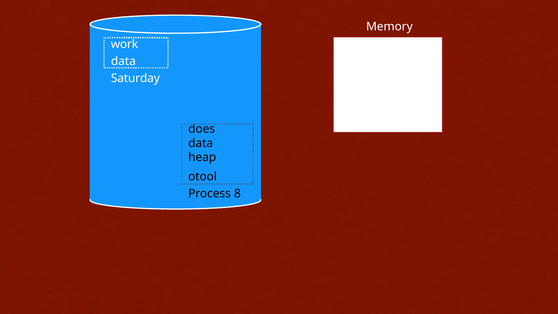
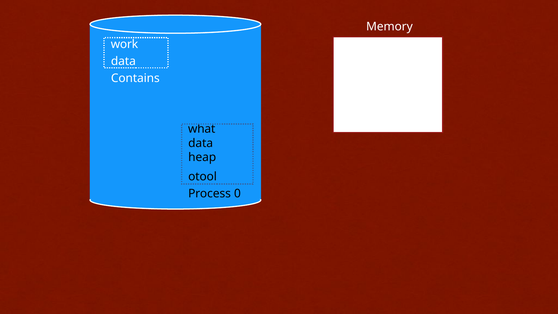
Saturday: Saturday -> Contains
does: does -> what
8: 8 -> 0
